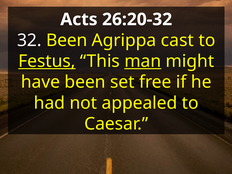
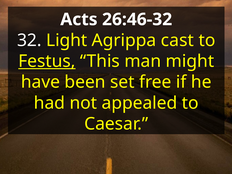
26:20-32: 26:20-32 -> 26:46-32
32 Been: Been -> Light
man underline: present -> none
